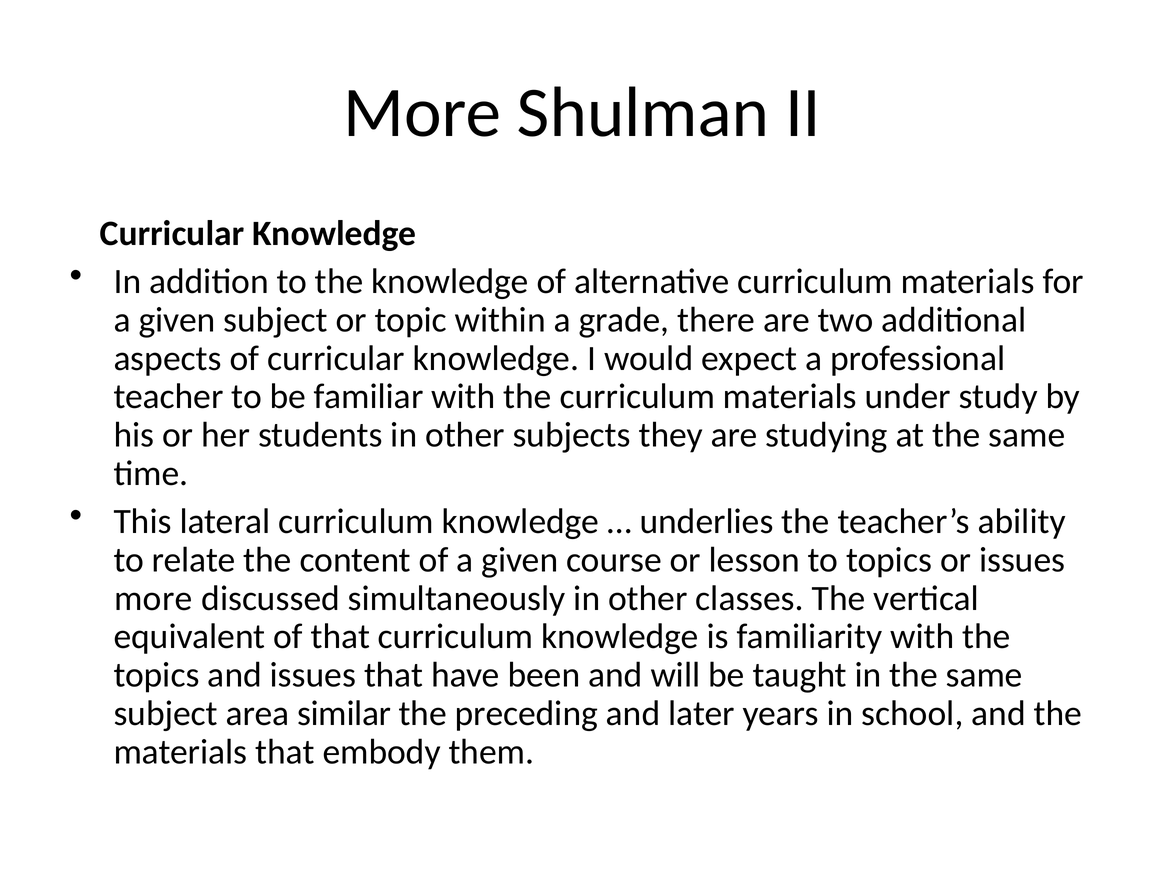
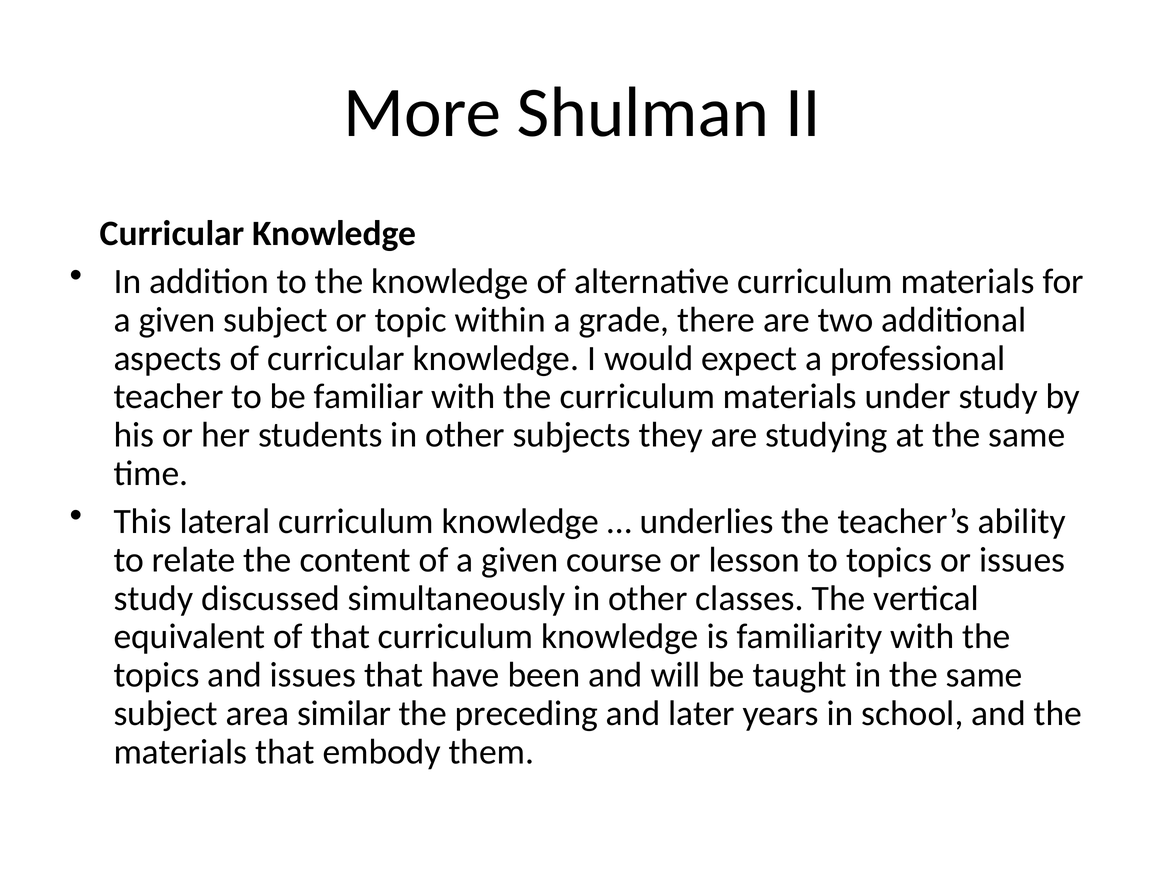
more at (153, 598): more -> study
